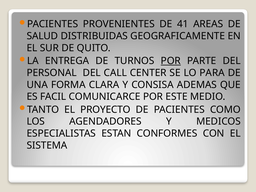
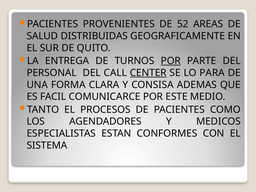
41: 41 -> 52
CENTER underline: none -> present
PROYECTO: PROYECTO -> PROCESOS
